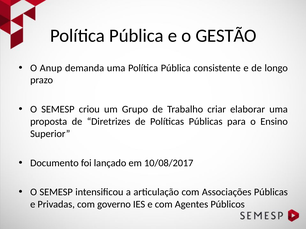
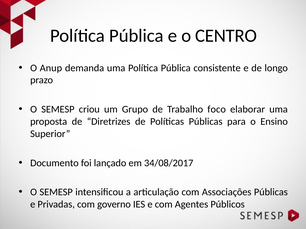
GESTÃO: GESTÃO -> CENTRO
criar: criar -> foco
10/08/2017: 10/08/2017 -> 34/08/2017
